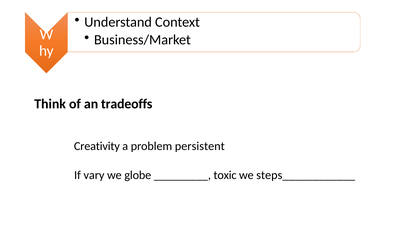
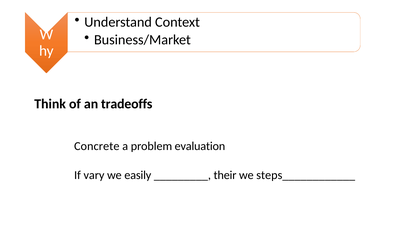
Creativity: Creativity -> Concrete
persistent: persistent -> evaluation
globe: globe -> easily
toxic: toxic -> their
